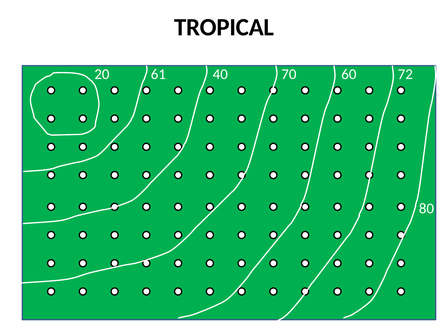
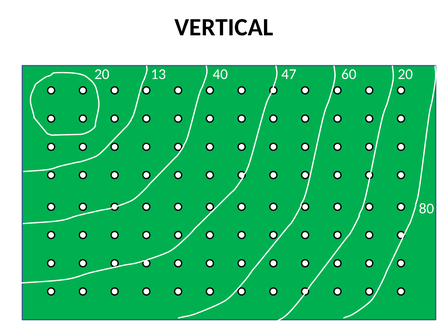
TROPICAL: TROPICAL -> VERTICAL
61: 61 -> 13
70: 70 -> 47
60 72: 72 -> 20
